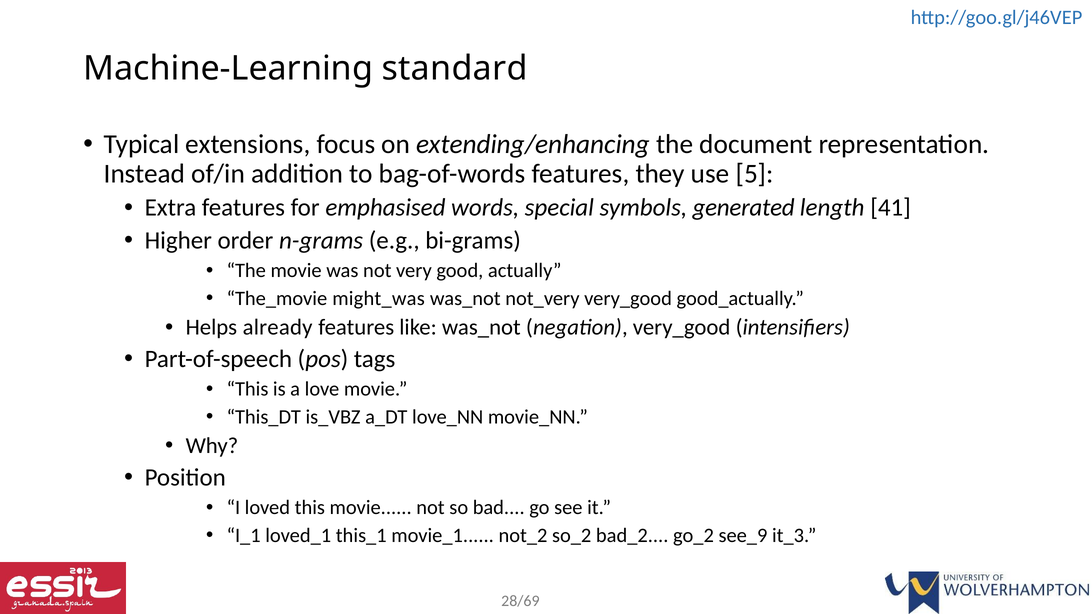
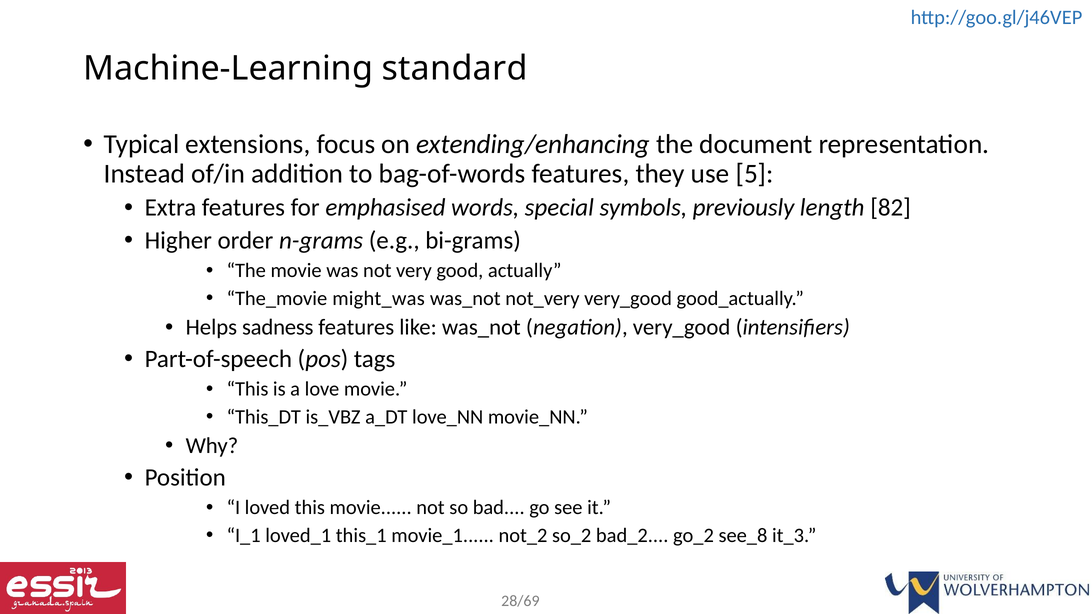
generated: generated -> previously
41: 41 -> 82
already: already -> sadness
see_9: see_9 -> see_8
